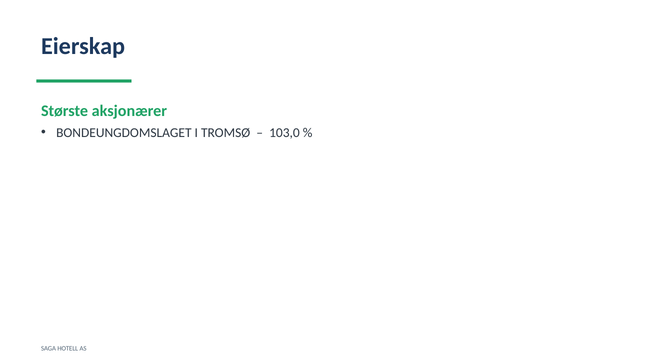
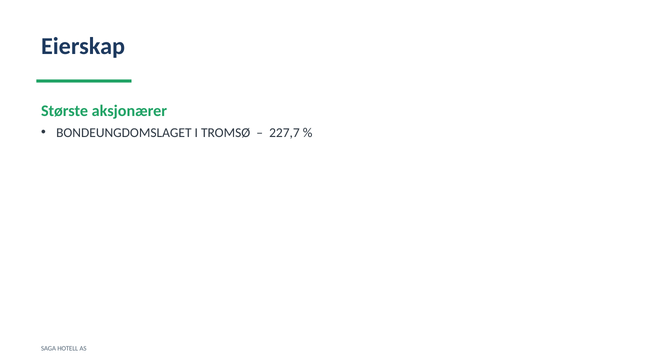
103,0: 103,0 -> 227,7
